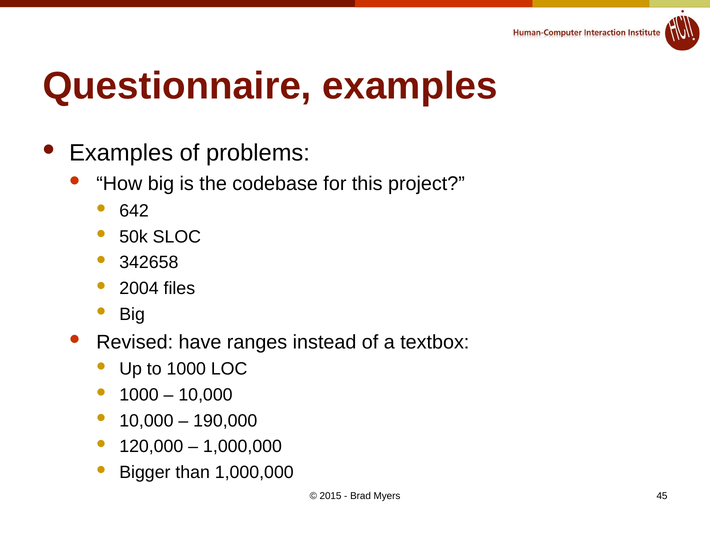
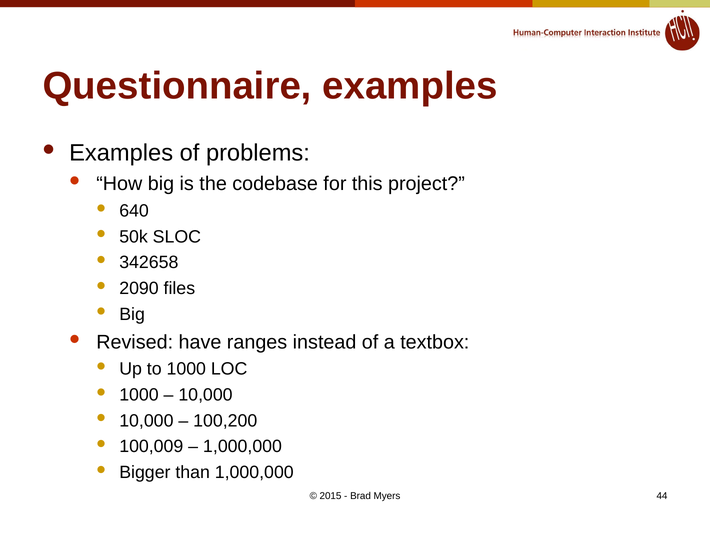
642: 642 -> 640
2004: 2004 -> 2090
190,000: 190,000 -> 100,200
120,000: 120,000 -> 100,009
45: 45 -> 44
